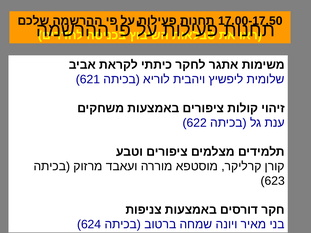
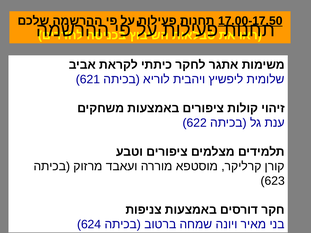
17.00-17.50 underline: none -> present
